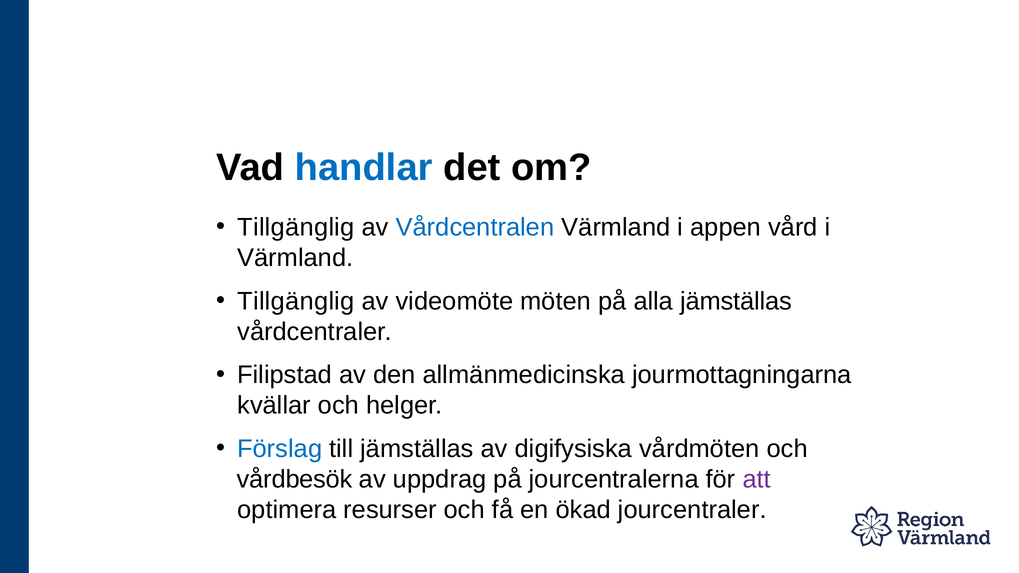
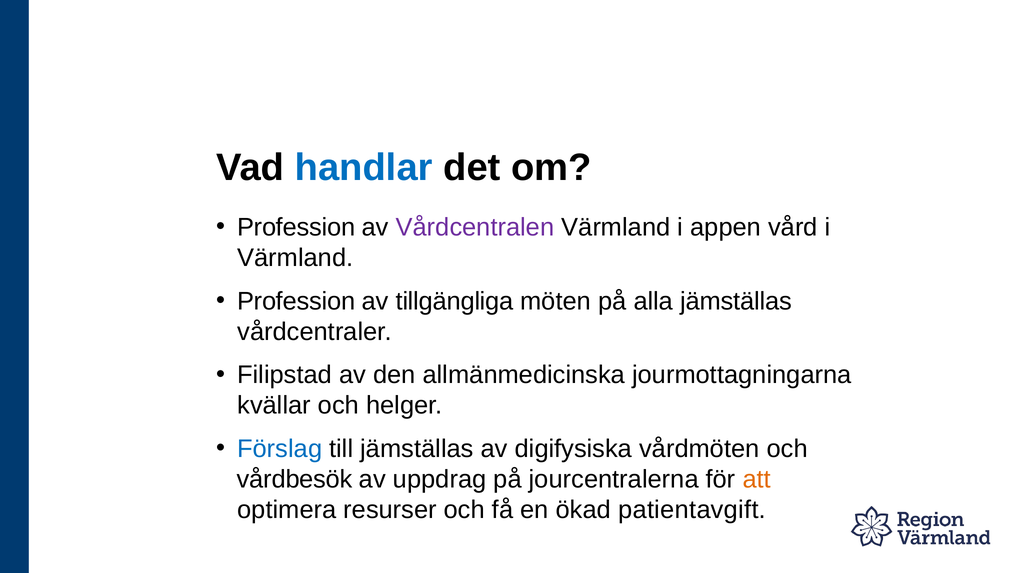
Tillgänglig at (296, 227): Tillgänglig -> Profession
Vårdcentralen colour: blue -> purple
Tillgänglig at (296, 301): Tillgänglig -> Profession
videomöte: videomöte -> tillgängliga
att colour: purple -> orange
jourcentraler: jourcentraler -> patientavgift
